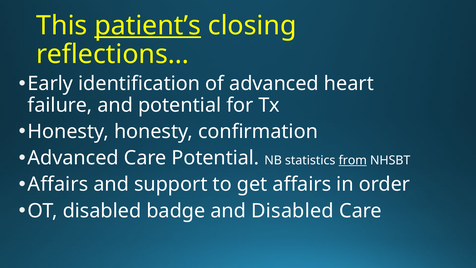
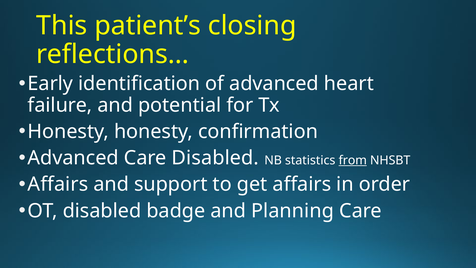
patient’s underline: present -> none
Care Potential: Potential -> Disabled
and Disabled: Disabled -> Planning
